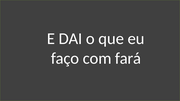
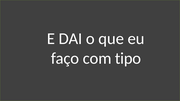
fará: fará -> tipo
